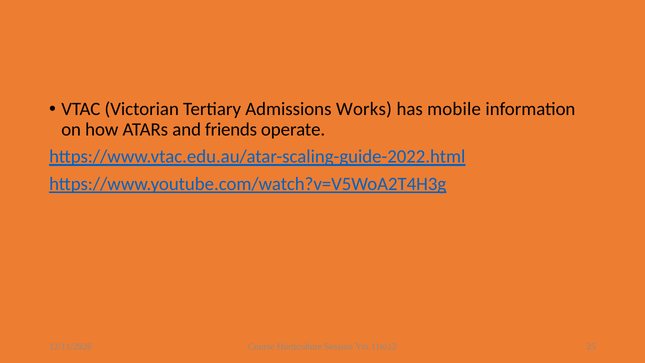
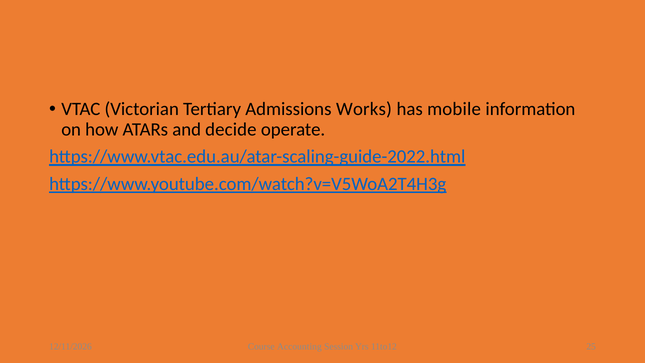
friends: friends -> decide
Horticulture: Horticulture -> Accounting
